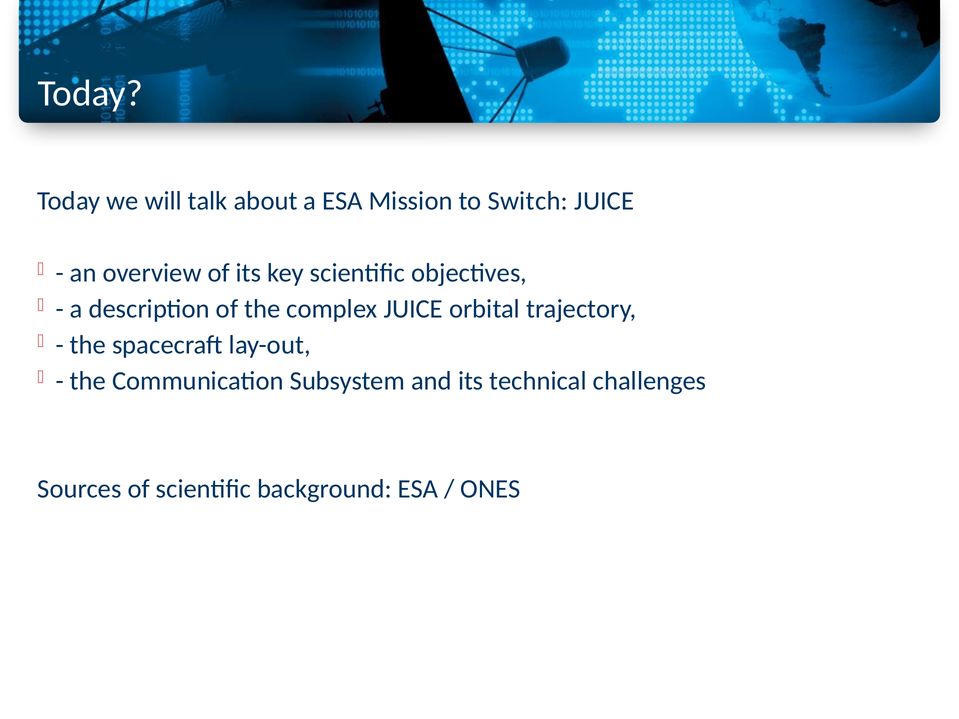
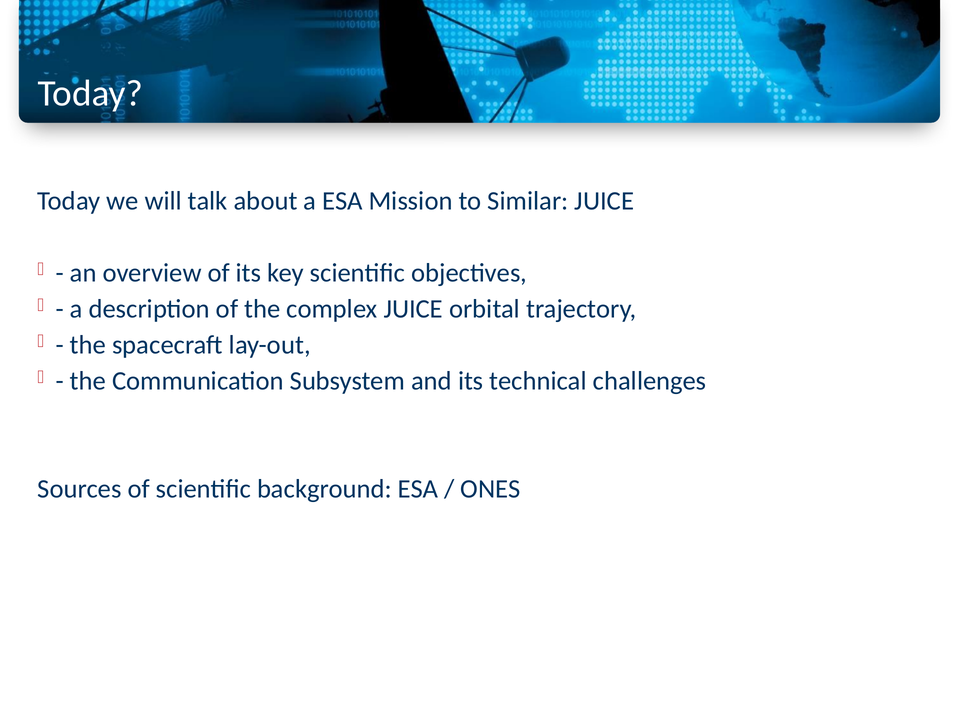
Switch: Switch -> Similar
